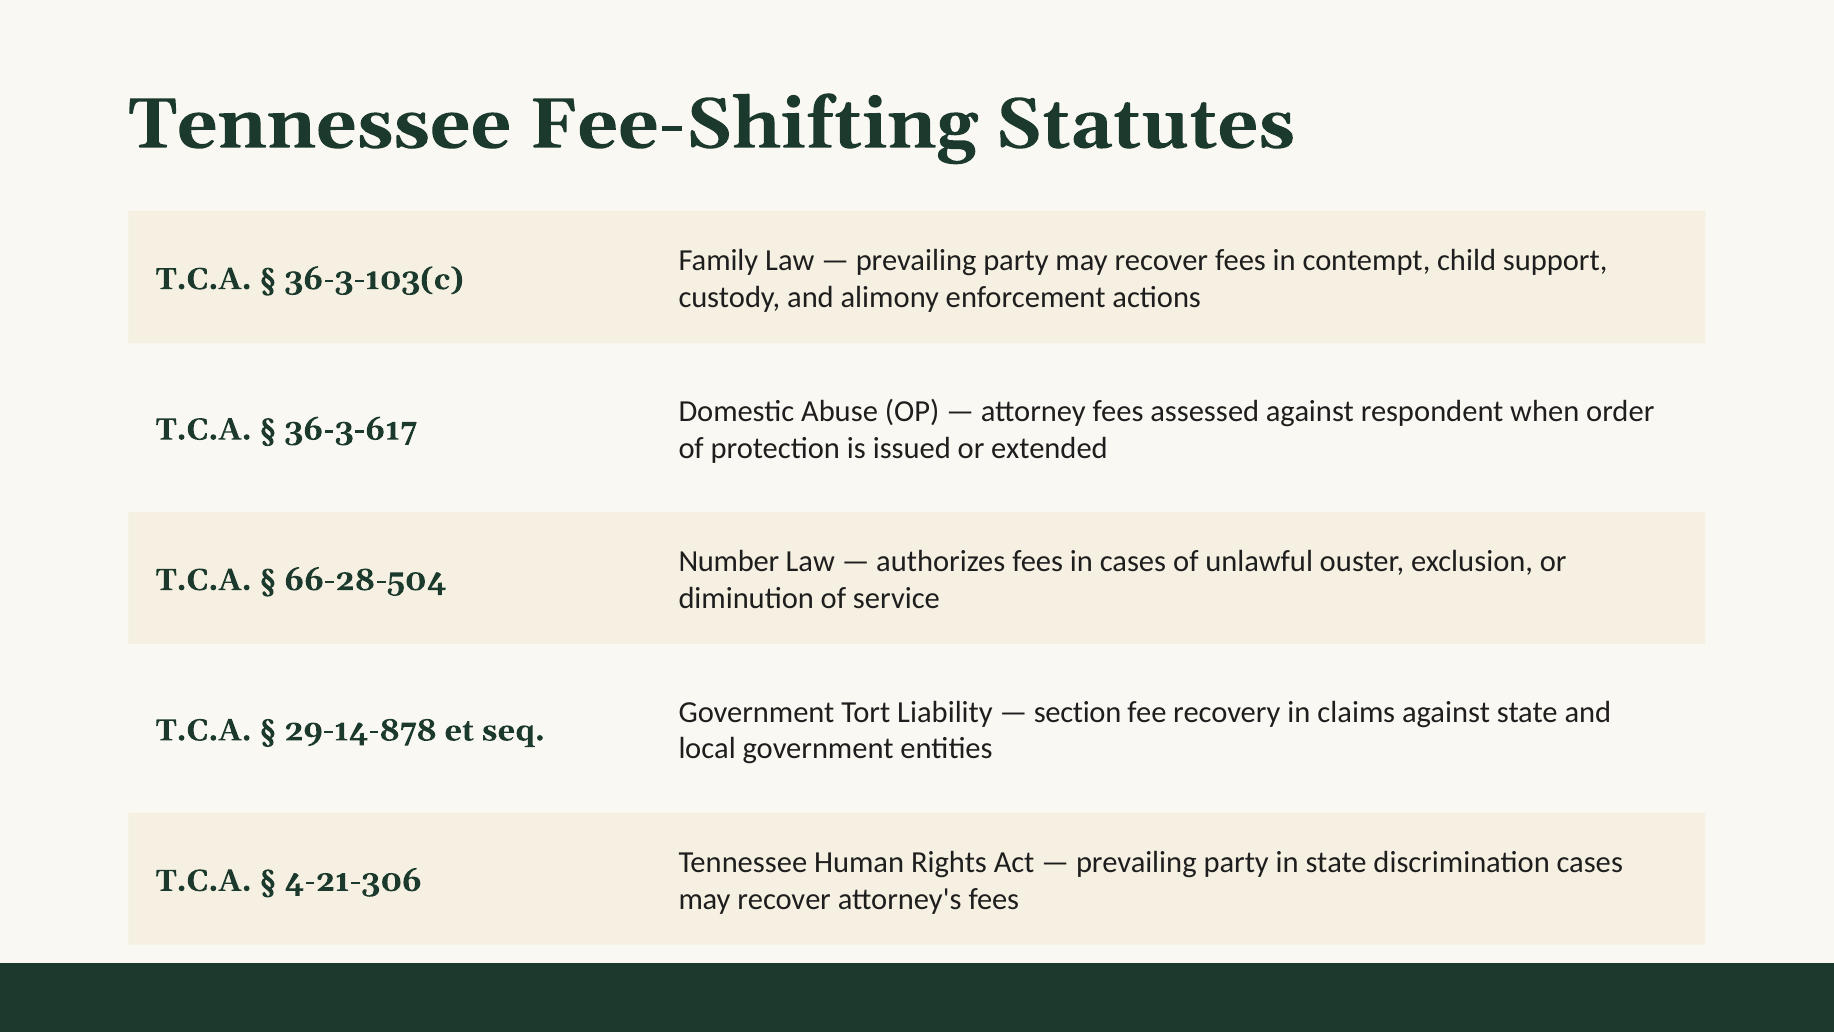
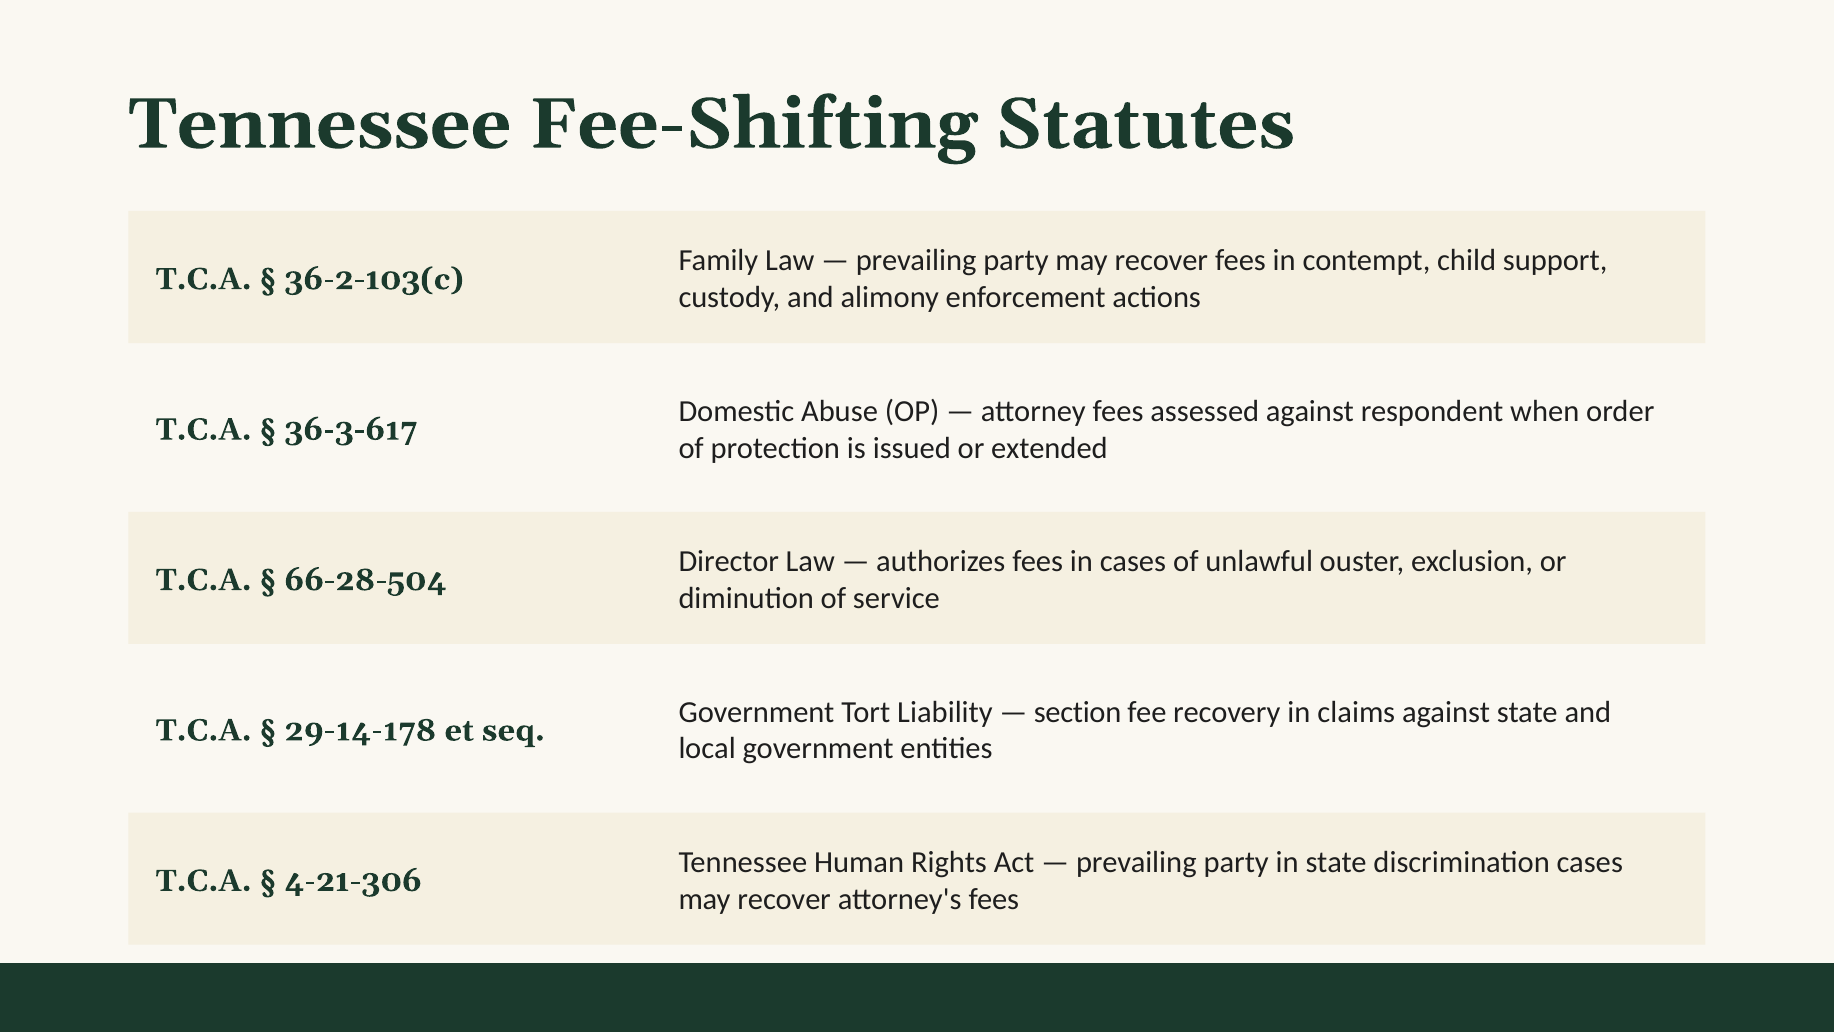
36-3-103(c: 36-3-103(c -> 36-2-103(c
Number: Number -> Director
29-14-878: 29-14-878 -> 29-14-178
